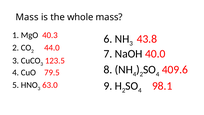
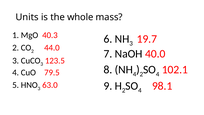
Mass at (27, 17): Mass -> Units
43.8: 43.8 -> 19.7
409.6: 409.6 -> 102.1
